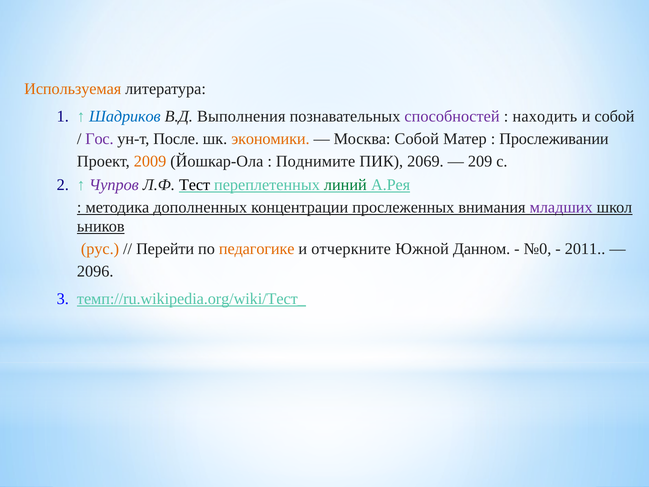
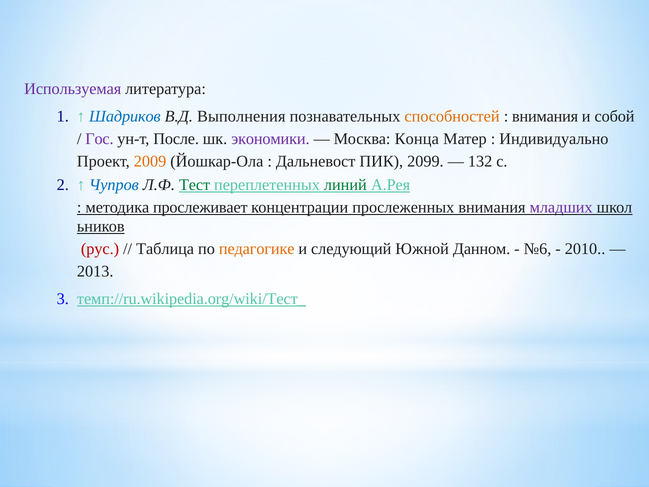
Используемая colour: orange -> purple
способностей colour: purple -> orange
находить at (545, 117): находить -> внимания
экономики colour: orange -> purple
Москва Собой: Собой -> Конца
Прослеживании: Прослеживании -> Индивидуально
Поднимите: Поднимите -> Дальневост
2069: 2069 -> 2099
209: 209 -> 132
Чупров colour: purple -> blue
Тест colour: black -> green
дополненных: дополненных -> прослеживает
рус colour: orange -> red
Перейти: Перейти -> Таблица
отчеркните: отчеркните -> следующий
№0: №0 -> №6
2011: 2011 -> 2010
2096: 2096 -> 2013
